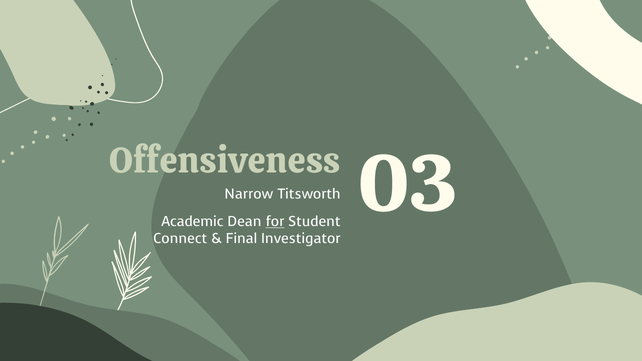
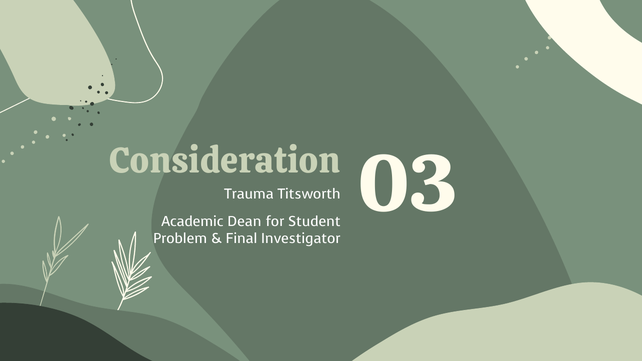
Offensiveness: Offensiveness -> Consideration
Narrow: Narrow -> Trauma
for underline: present -> none
Connect: Connect -> Problem
